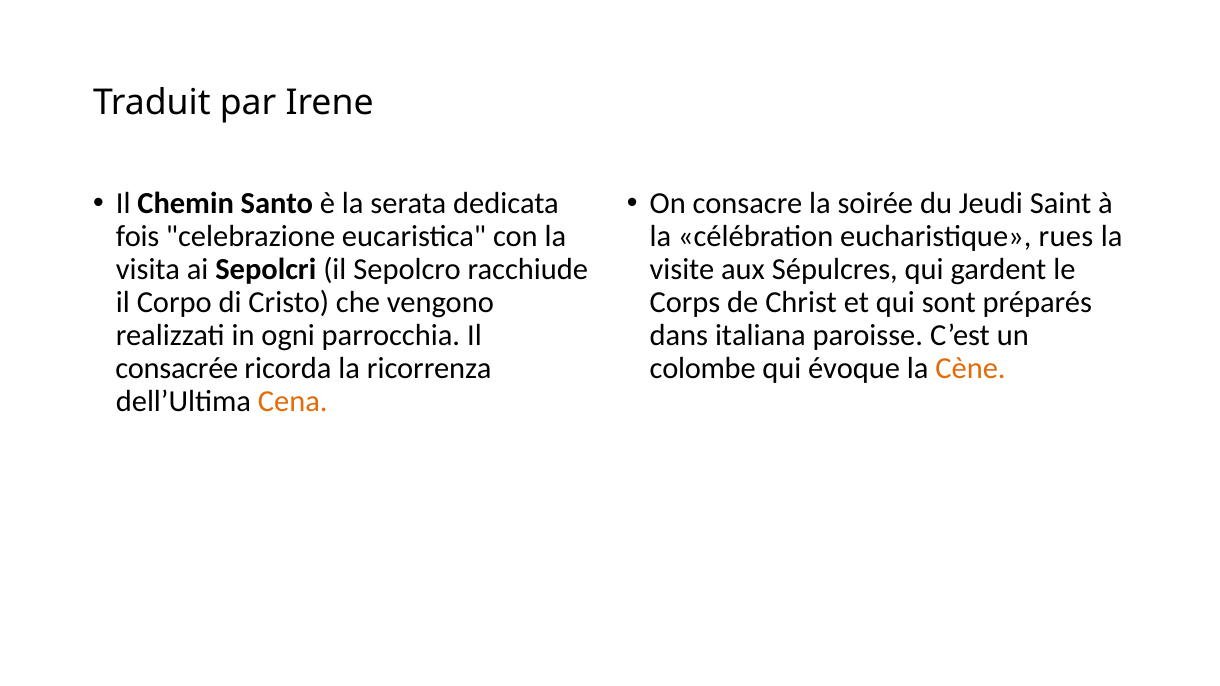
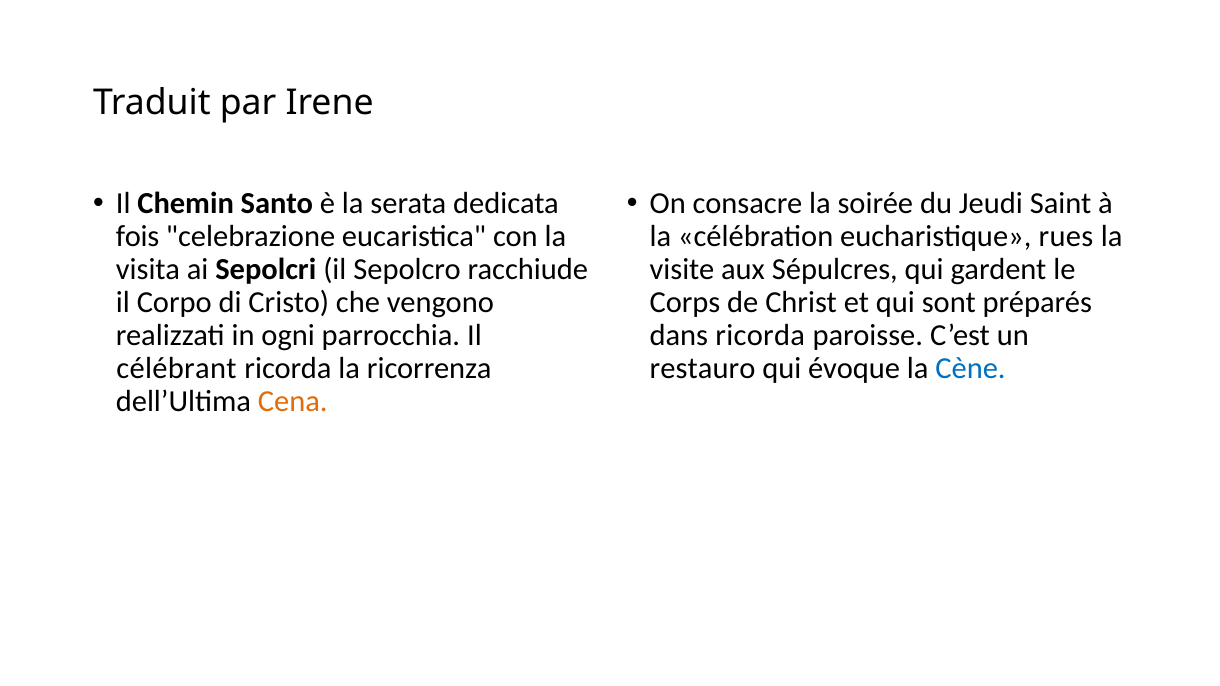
dans italiana: italiana -> ricorda
consacrée: consacrée -> célébrant
colombe: colombe -> restauro
Cène colour: orange -> blue
